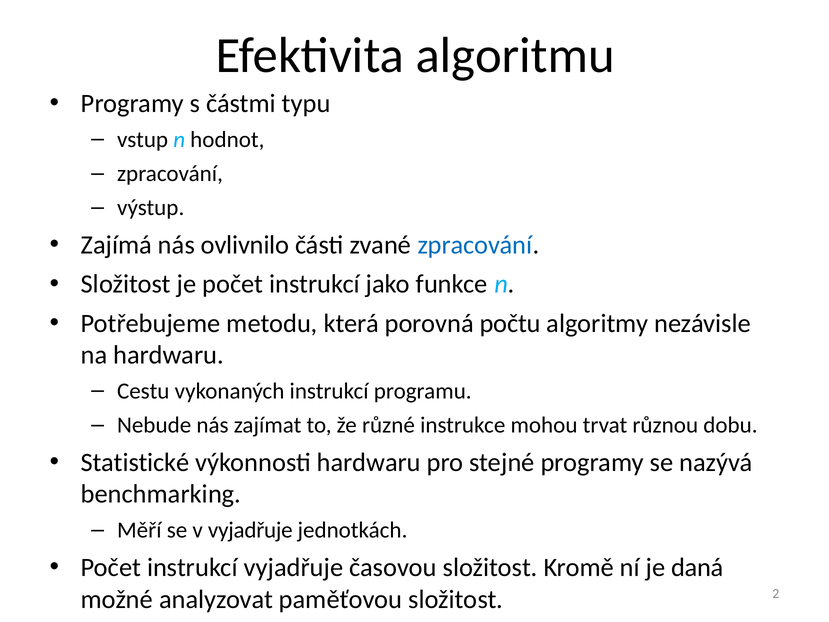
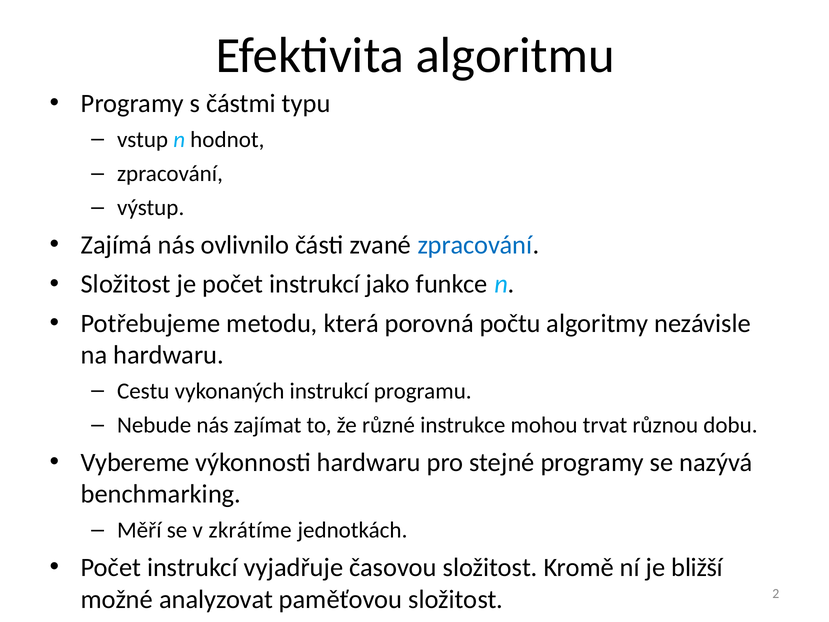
Statistické: Statistické -> Vybereme
v vyjadřuje: vyjadřuje -> zkrátíme
daná: daná -> bližší
